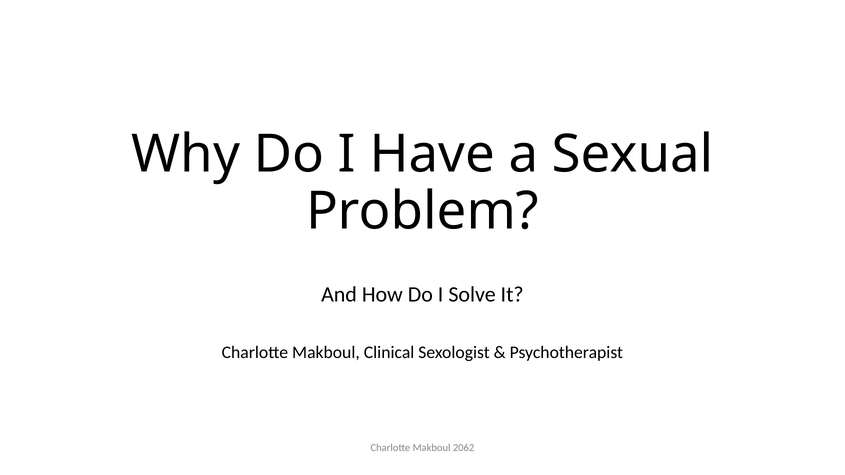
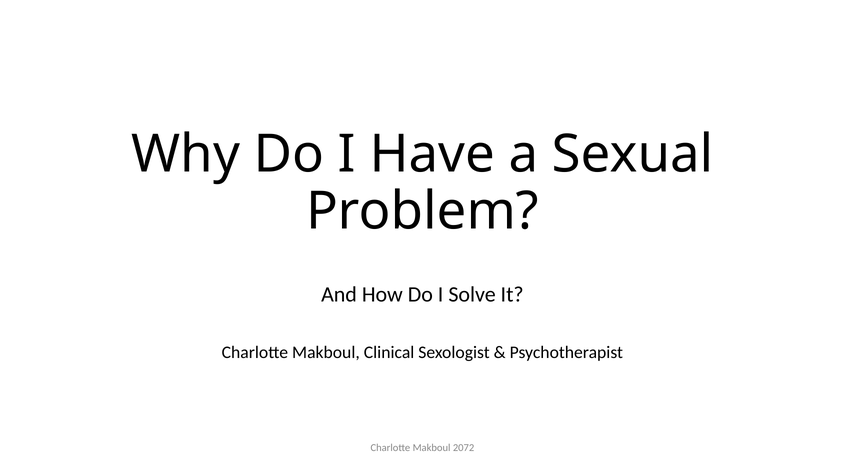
2062: 2062 -> 2072
